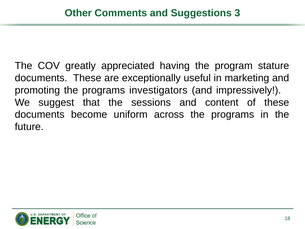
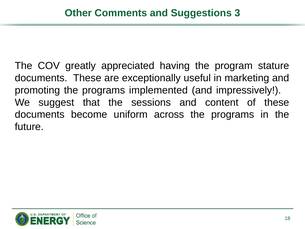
investigators: investigators -> implemented
